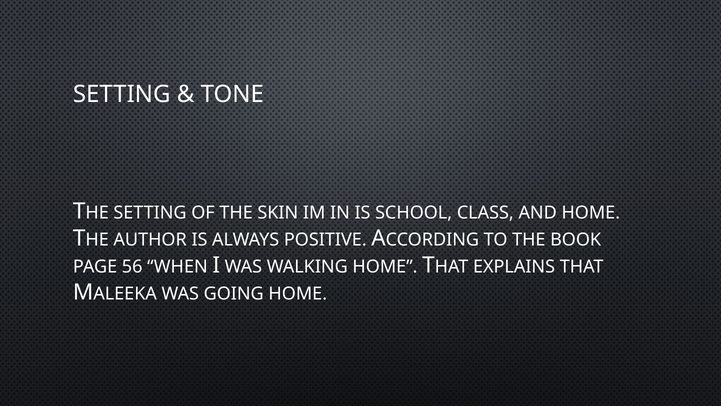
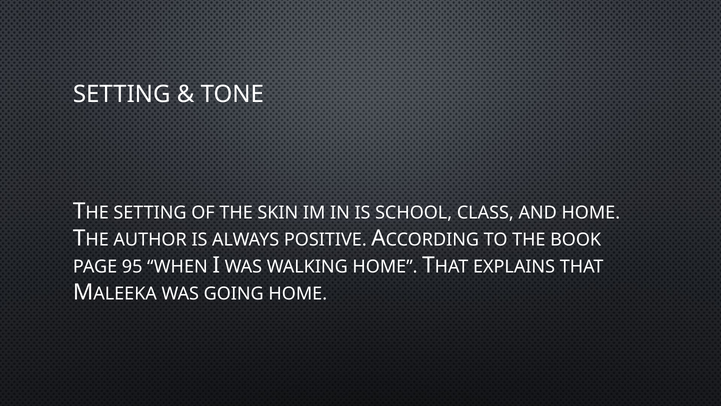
56: 56 -> 95
